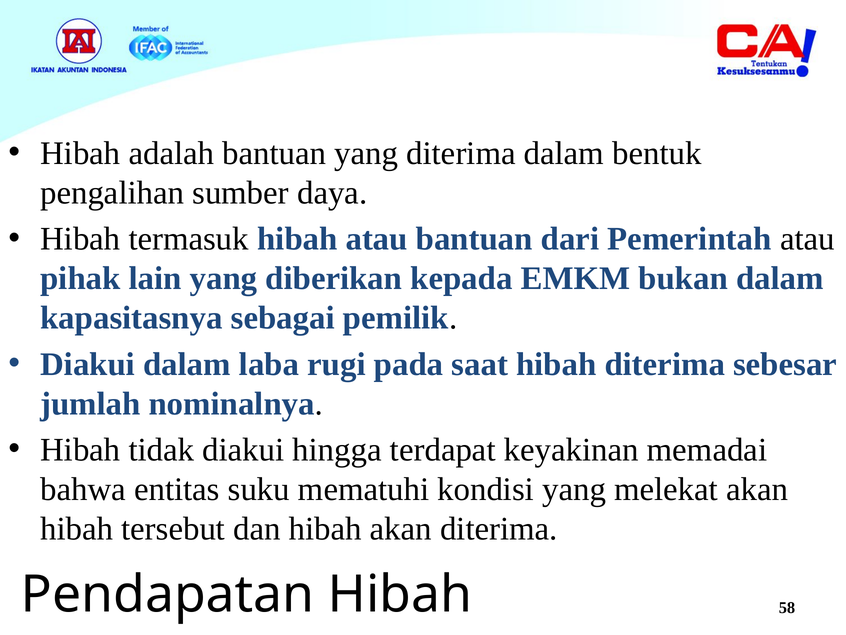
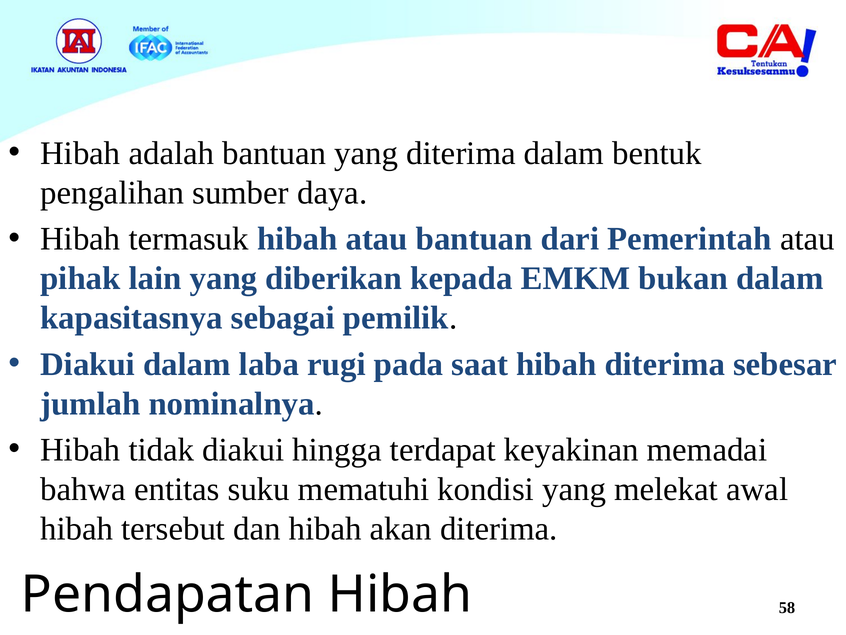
melekat akan: akan -> awal
